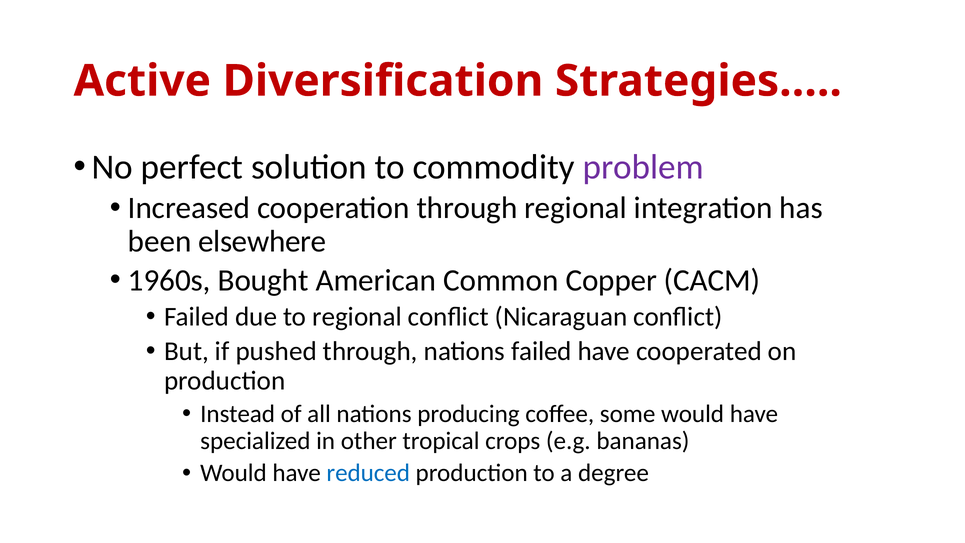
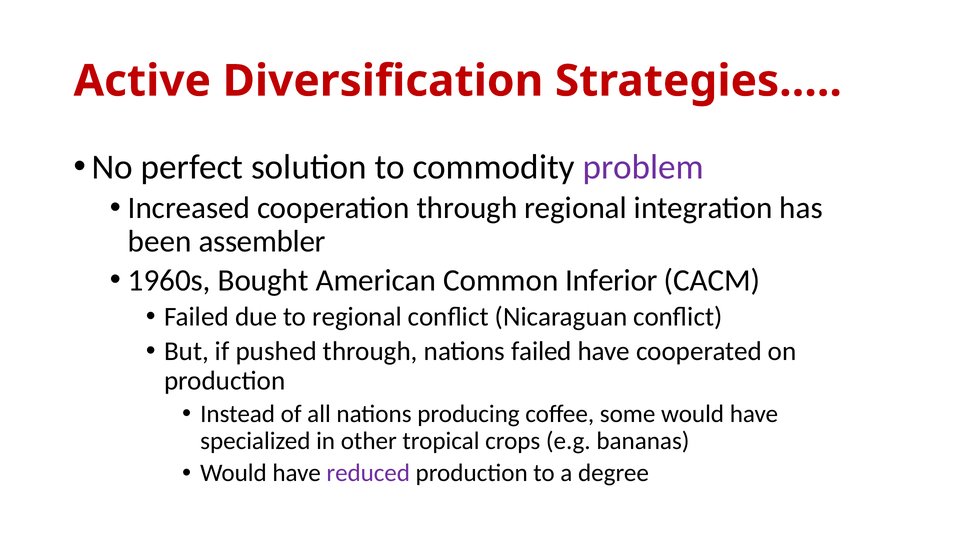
elsewhere: elsewhere -> assembler
Copper: Copper -> Inferior
reduced colour: blue -> purple
